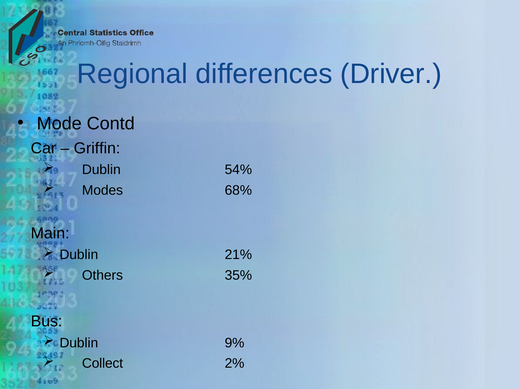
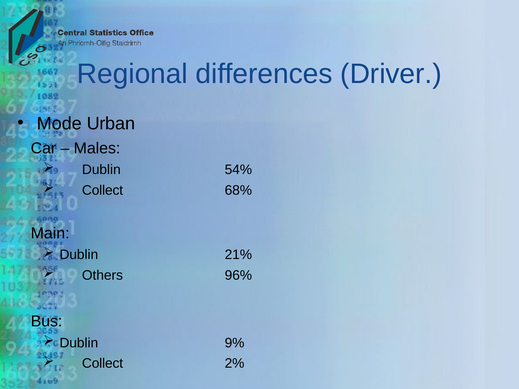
Contd: Contd -> Urban
Griffin: Griffin -> Males
Modes at (102, 190): Modes -> Collect
35%: 35% -> 96%
